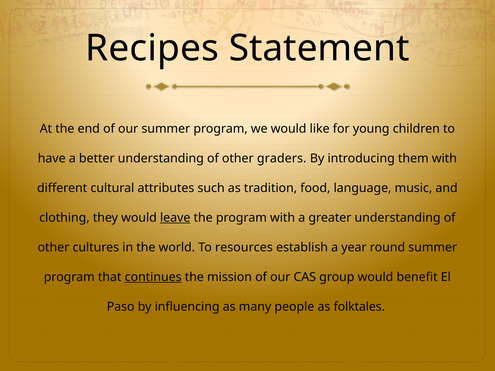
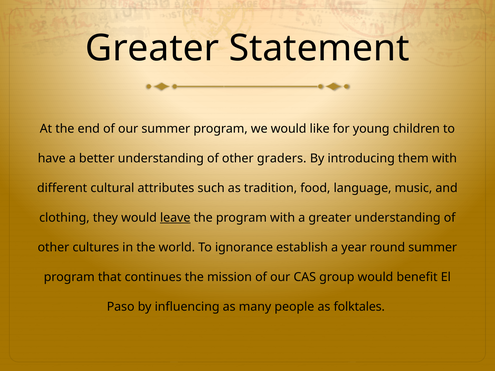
Recipes at (152, 48): Recipes -> Greater
resources: resources -> ignorance
continues underline: present -> none
